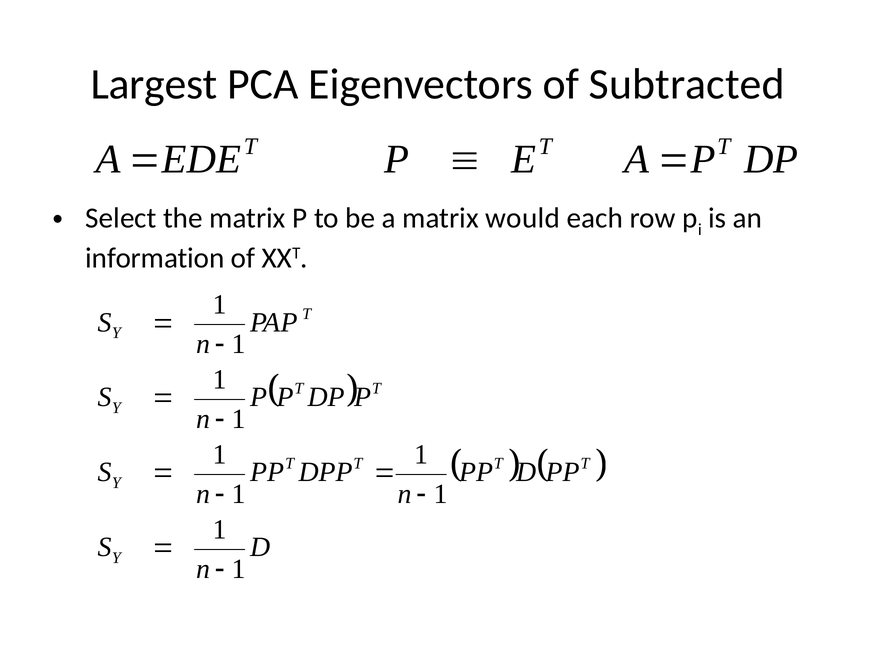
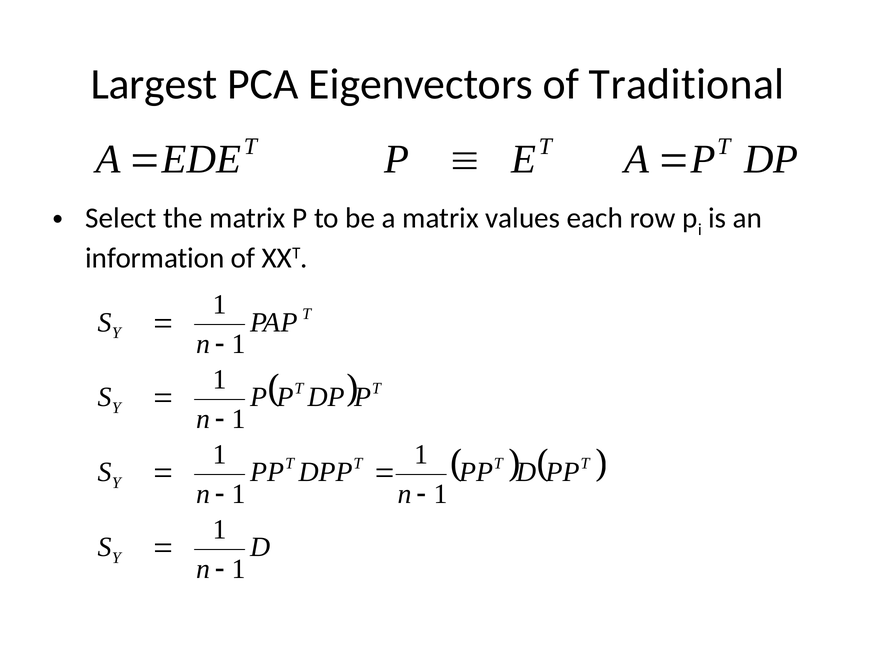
Subtracted: Subtracted -> Traditional
would: would -> values
